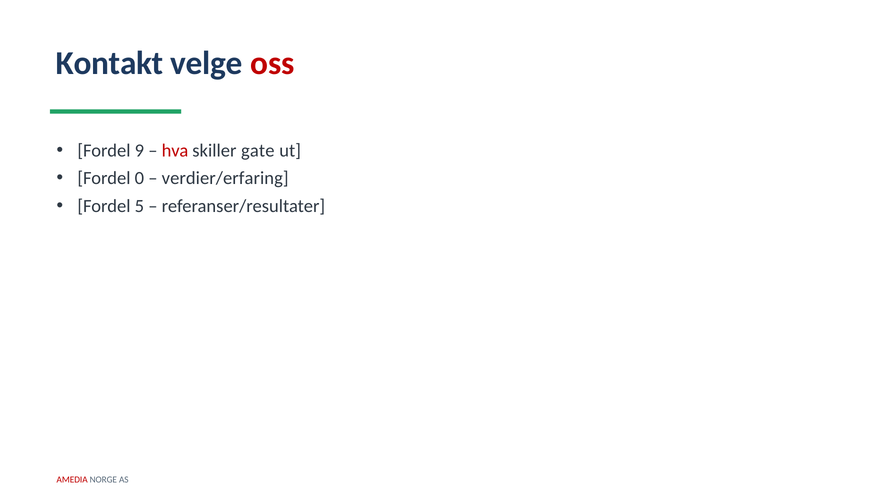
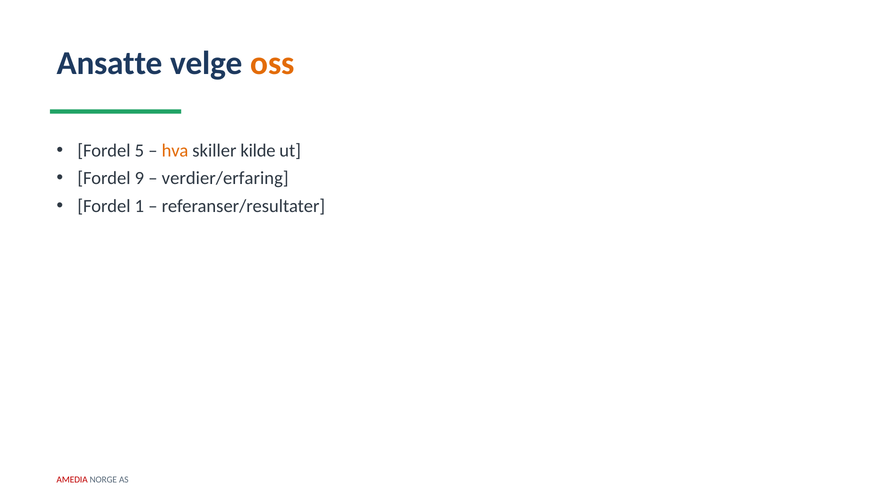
Kontakt: Kontakt -> Ansatte
oss colour: red -> orange
9: 9 -> 5
hva colour: red -> orange
gate: gate -> kilde
0: 0 -> 9
5: 5 -> 1
